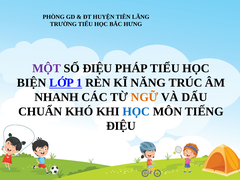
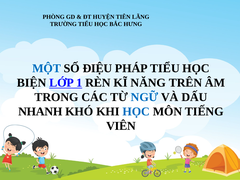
MỘT colour: purple -> blue
TRÚC: TRÚC -> TRÊN
NHANH: NHANH -> TRONG
NGỮ colour: orange -> blue
CHUẨN: CHUẨN -> NHANH
ĐIỆU at (121, 126): ĐIỆU -> VIÊN
